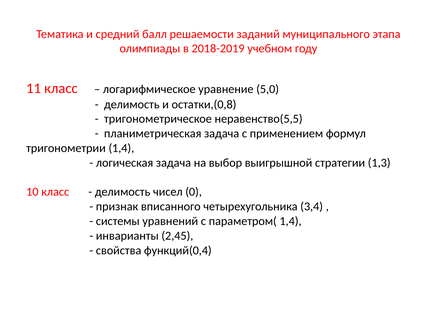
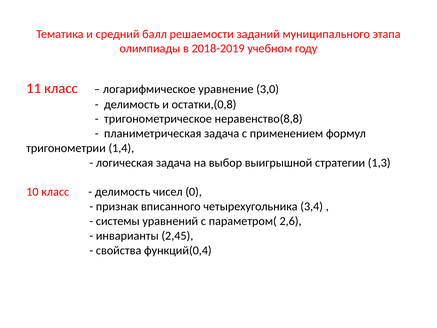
5,0: 5,0 -> 3,0
неравенство(5,5: неравенство(5,5 -> неравенство(8,8
параметром( 1,4: 1,4 -> 2,6
